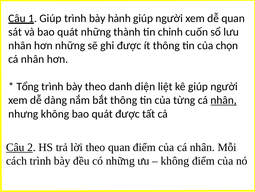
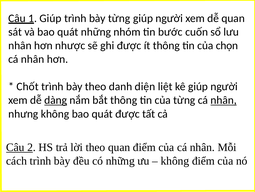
bày hành: hành -> từng
thành: thành -> nhóm
chỉnh: chỉnh -> bước
hơn những: những -> nhược
Tổng: Tổng -> Chốt
dàng underline: none -> present
